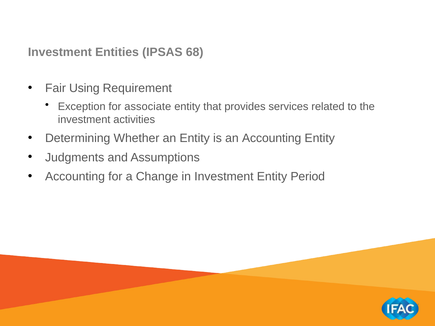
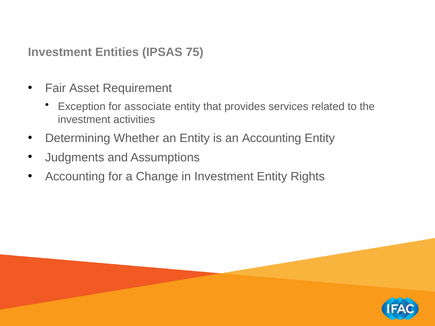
68: 68 -> 75
Using: Using -> Asset
Period: Period -> Rights
